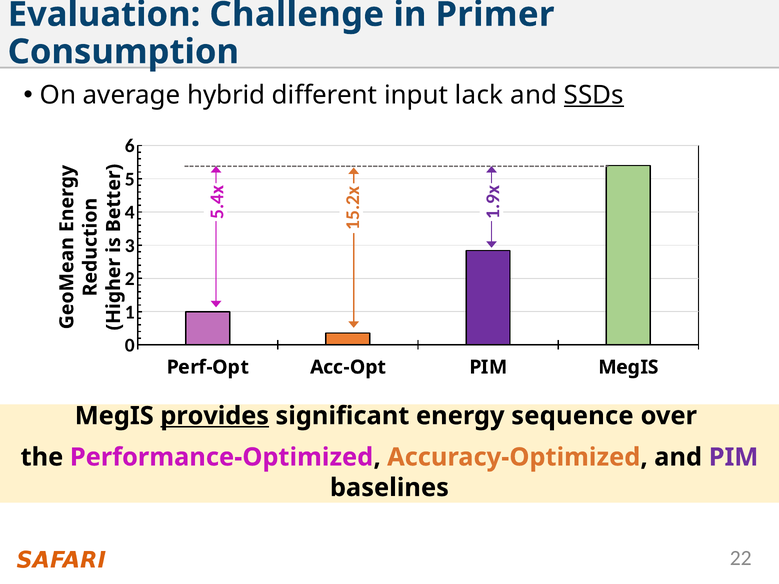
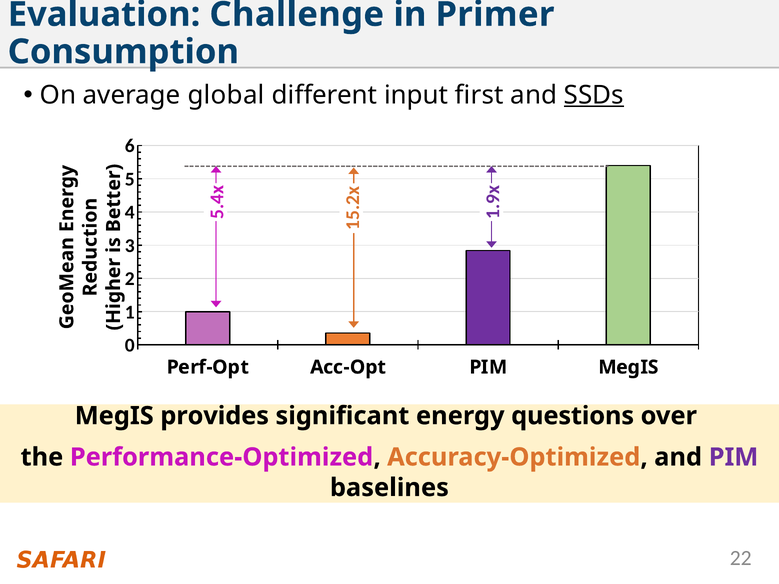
hybrid: hybrid -> global
lack: lack -> first
provides underline: present -> none
sequence: sequence -> questions
